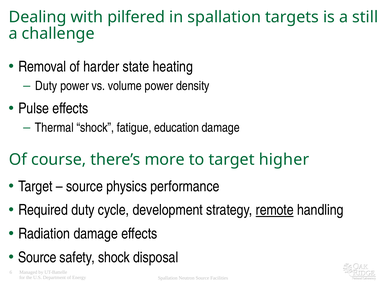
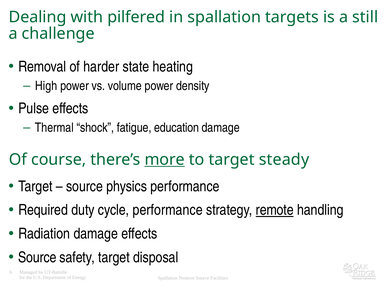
Duty at (46, 86): Duty -> High
more underline: none -> present
higher: higher -> steady
cycle development: development -> performance
safety shock: shock -> target
